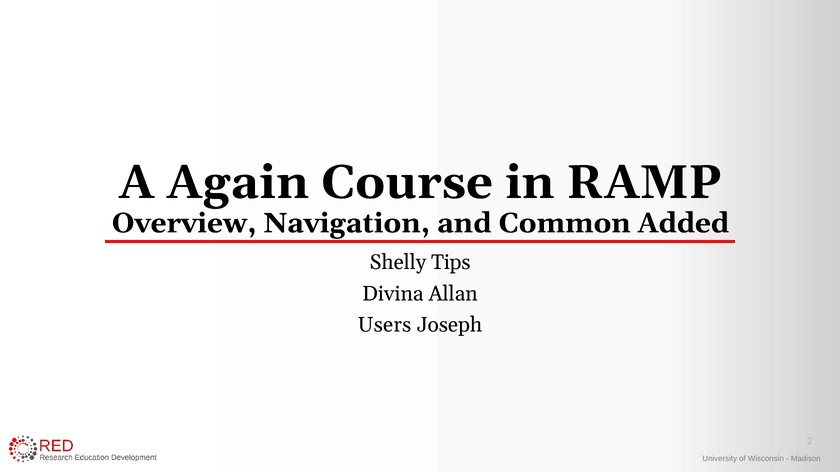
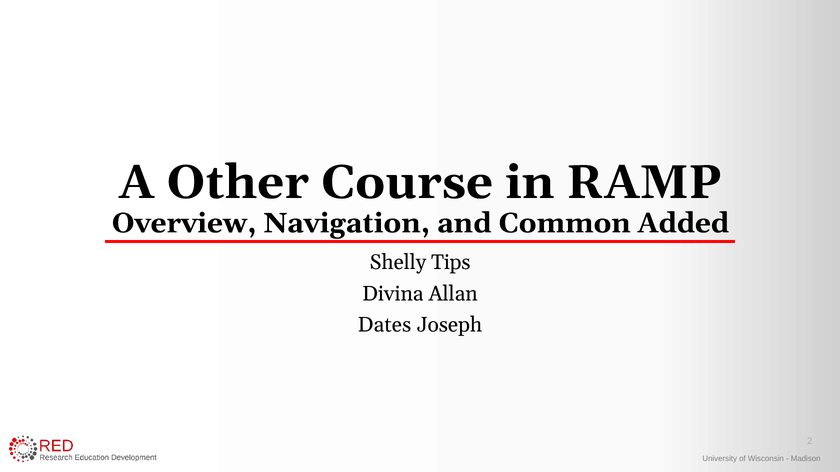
Again: Again -> Other
Users: Users -> Dates
